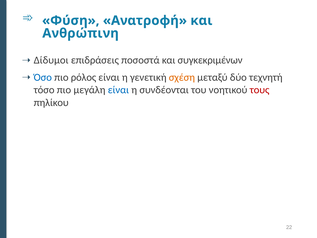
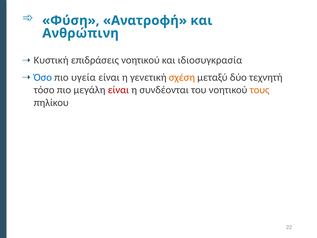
Δίδυμοι: Δίδυμοι -> Κυστική
επιδράσεις ποσοστά: ποσοστά -> νοητικού
συγκεκριμένων: συγκεκριμένων -> ιδιοσυγκρασία
ρόλος: ρόλος -> υγεία
είναι at (118, 90) colour: blue -> red
τους colour: red -> orange
